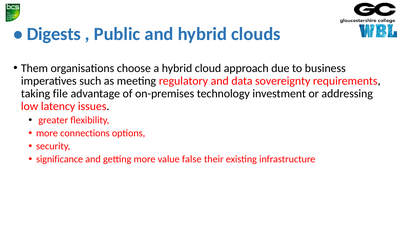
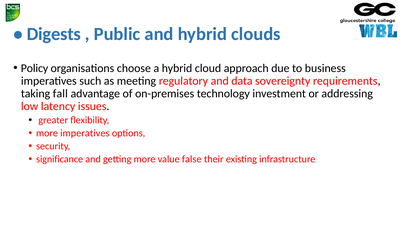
Them: Them -> Policy
file: file -> fall
more connections: connections -> imperatives
